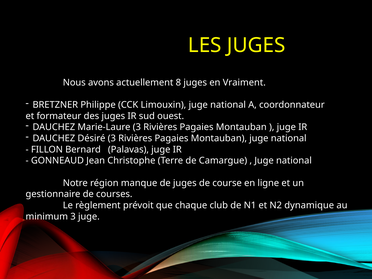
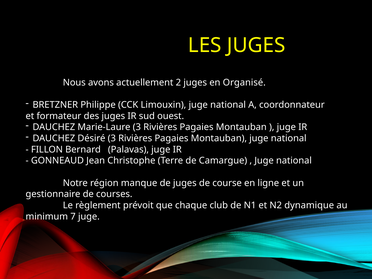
8: 8 -> 2
Vraiment: Vraiment -> Organisé
minimum 3: 3 -> 7
